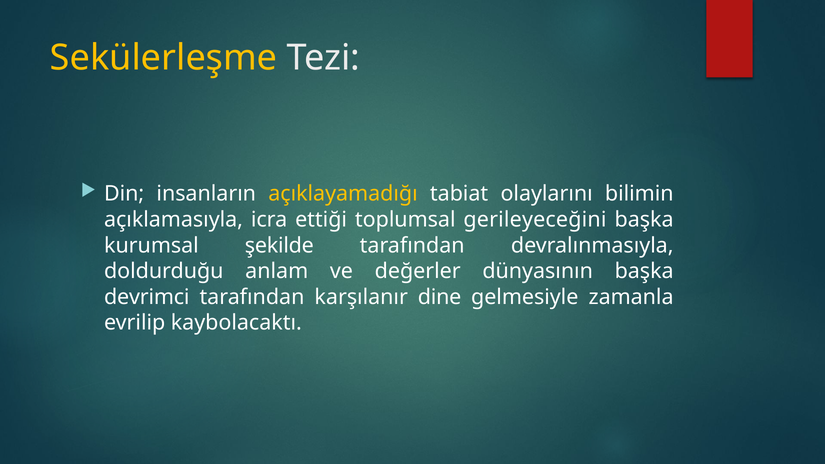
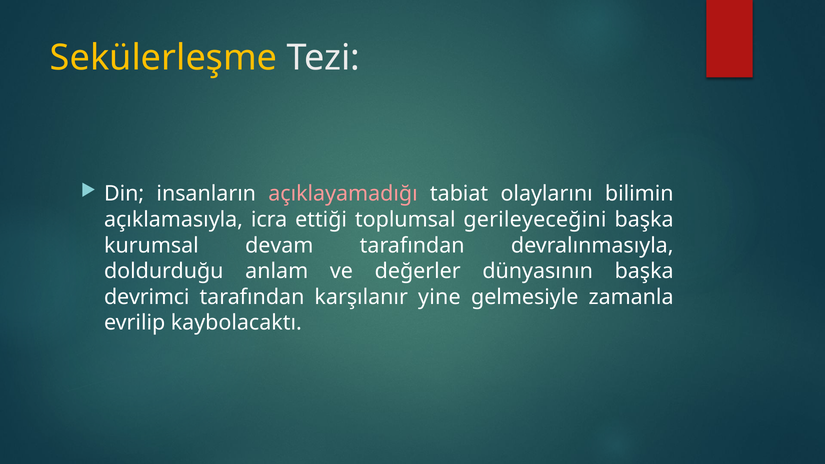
açıklayamadığı colour: yellow -> pink
şekilde: şekilde -> devam
dine: dine -> yine
